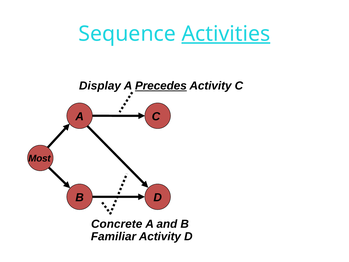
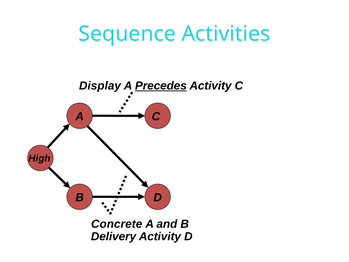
Activities underline: present -> none
Most: Most -> High
Familiar: Familiar -> Delivery
